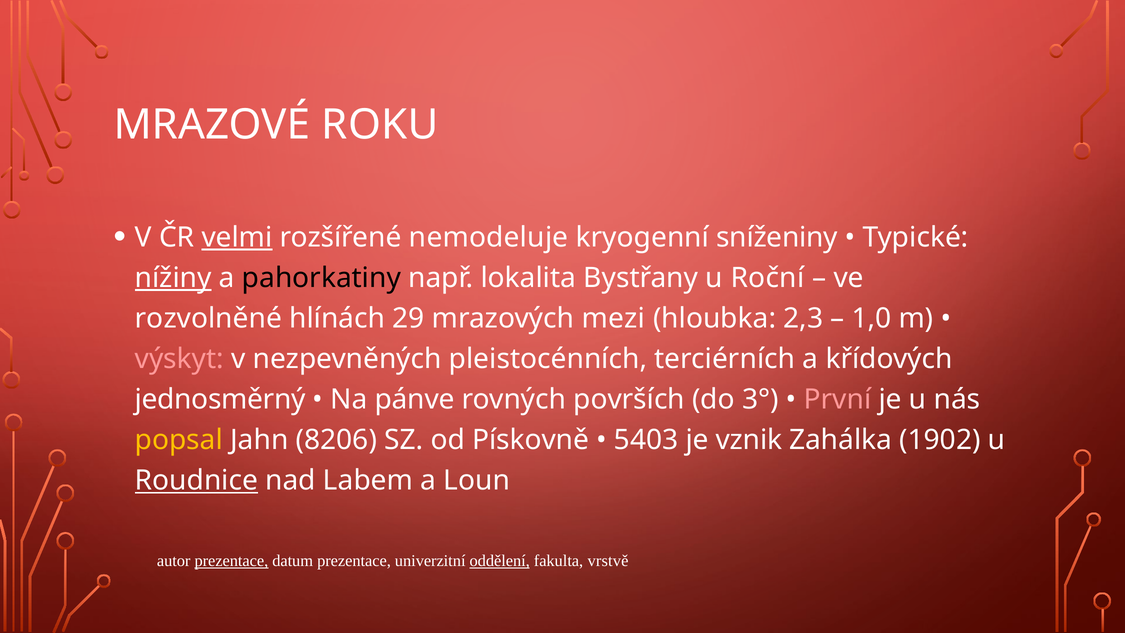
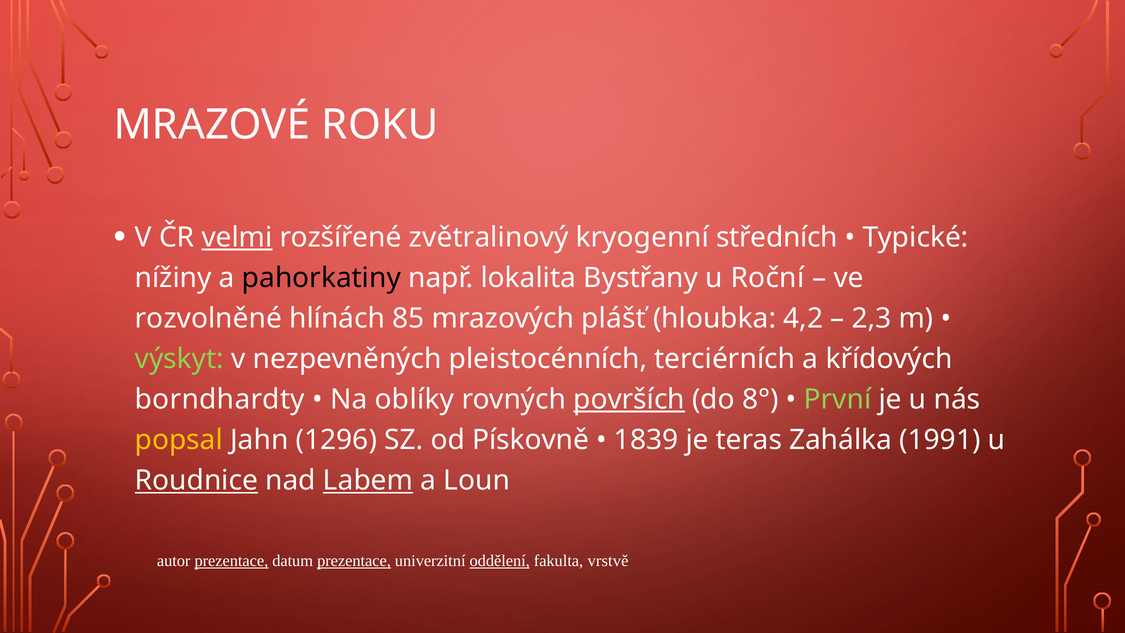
nemodeluje: nemodeluje -> zvětralinový
sníženiny: sníženiny -> středních
nížiny underline: present -> none
29: 29 -> 85
mezi: mezi -> plášť
2,3: 2,3 -> 4,2
1,0: 1,0 -> 2,3
výskyt colour: pink -> light green
jednosměrný: jednosměrný -> borndhardty
pánve: pánve -> oblíky
površích underline: none -> present
3°: 3° -> 8°
První colour: pink -> light green
8206: 8206 -> 1296
5403: 5403 -> 1839
vznik: vznik -> teras
1902: 1902 -> 1991
Labem underline: none -> present
prezentace at (354, 561) underline: none -> present
